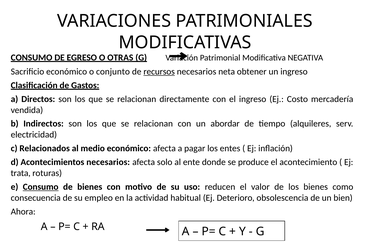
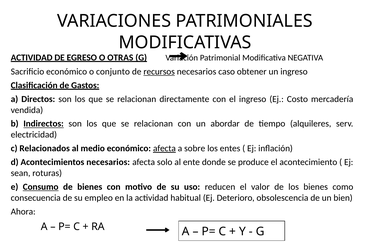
CONSUMO at (32, 57): CONSUMO -> ACTIVIDAD
neta: neta -> caso
Indirectos underline: none -> present
afecta at (164, 148) underline: none -> present
pagar: pagar -> sobre
trata: trata -> sean
